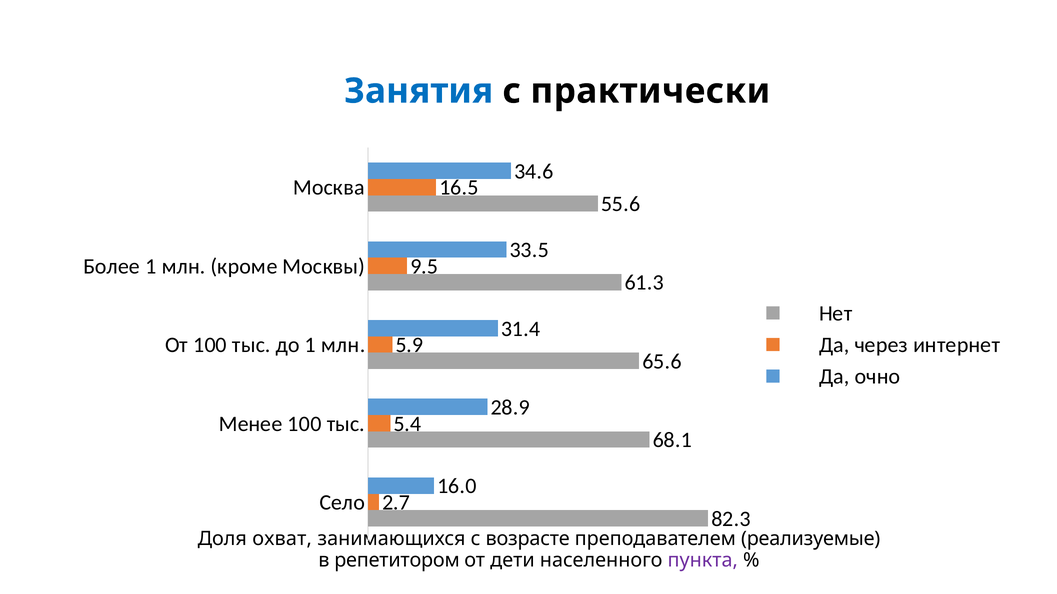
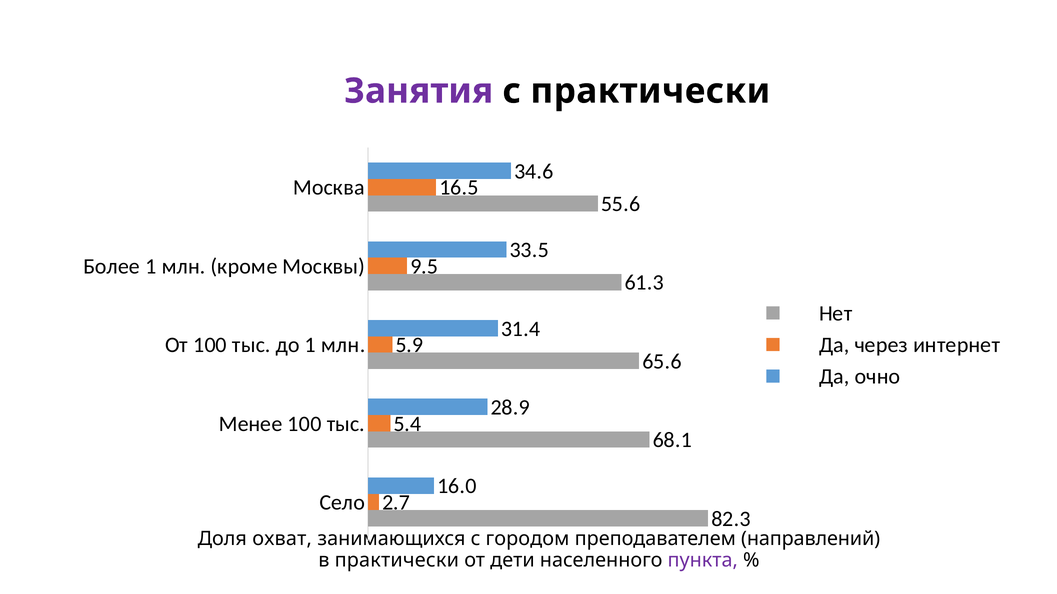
Занятия colour: blue -> purple
возрасте: возрасте -> городом
реализуемые: реализуемые -> направлений
в репетитором: репетитором -> практически
